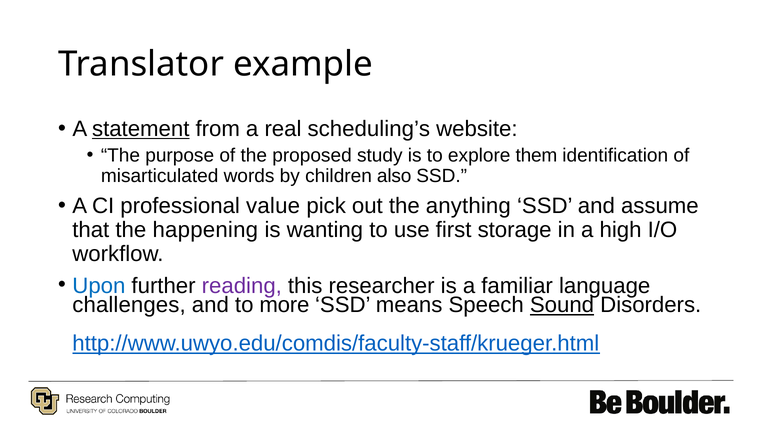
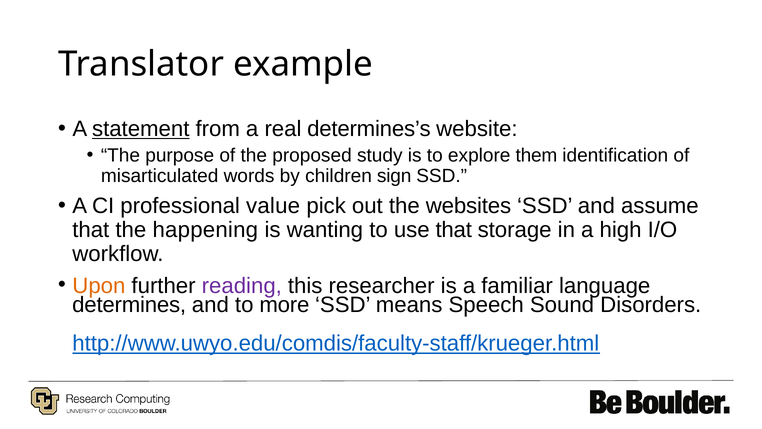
scheduling’s: scheduling’s -> determines’s
also: also -> sign
anything: anything -> websites
use first: first -> that
Upon colour: blue -> orange
challenges: challenges -> determines
Sound underline: present -> none
